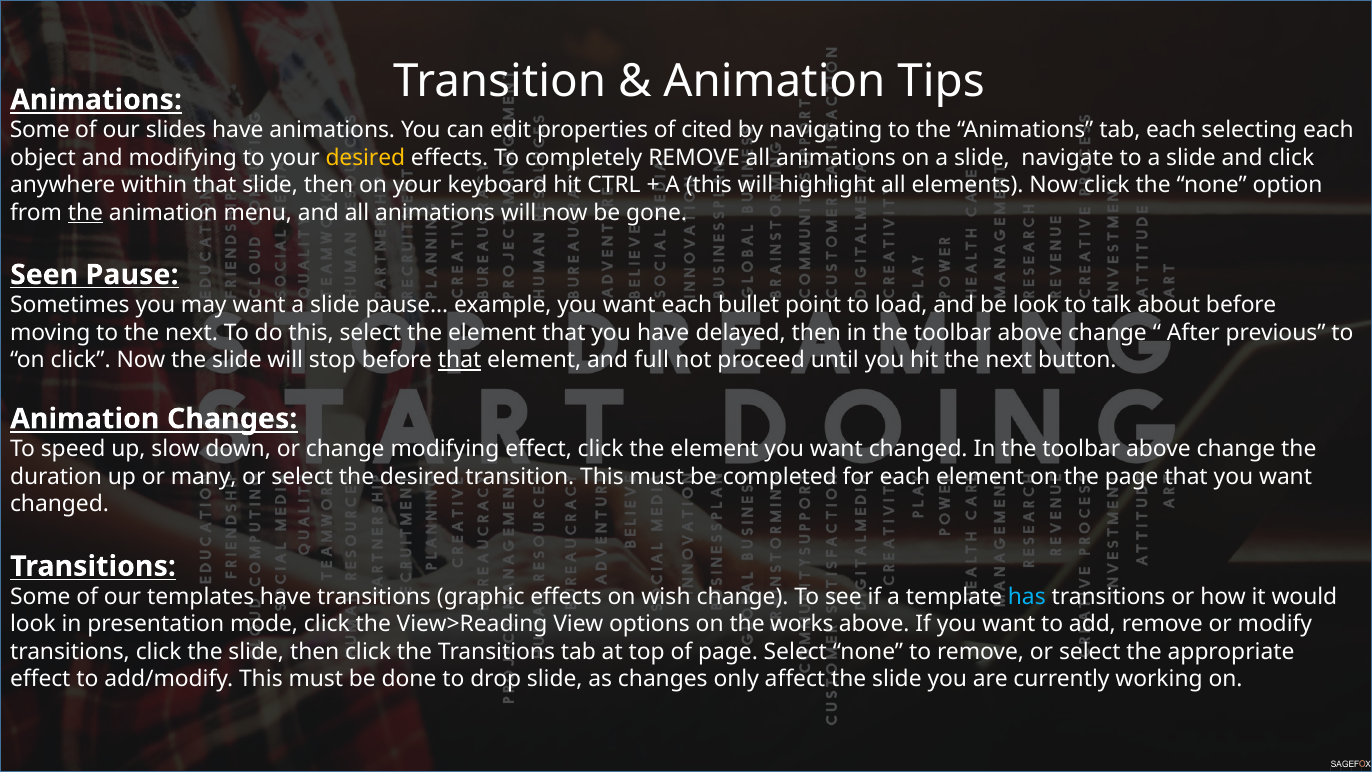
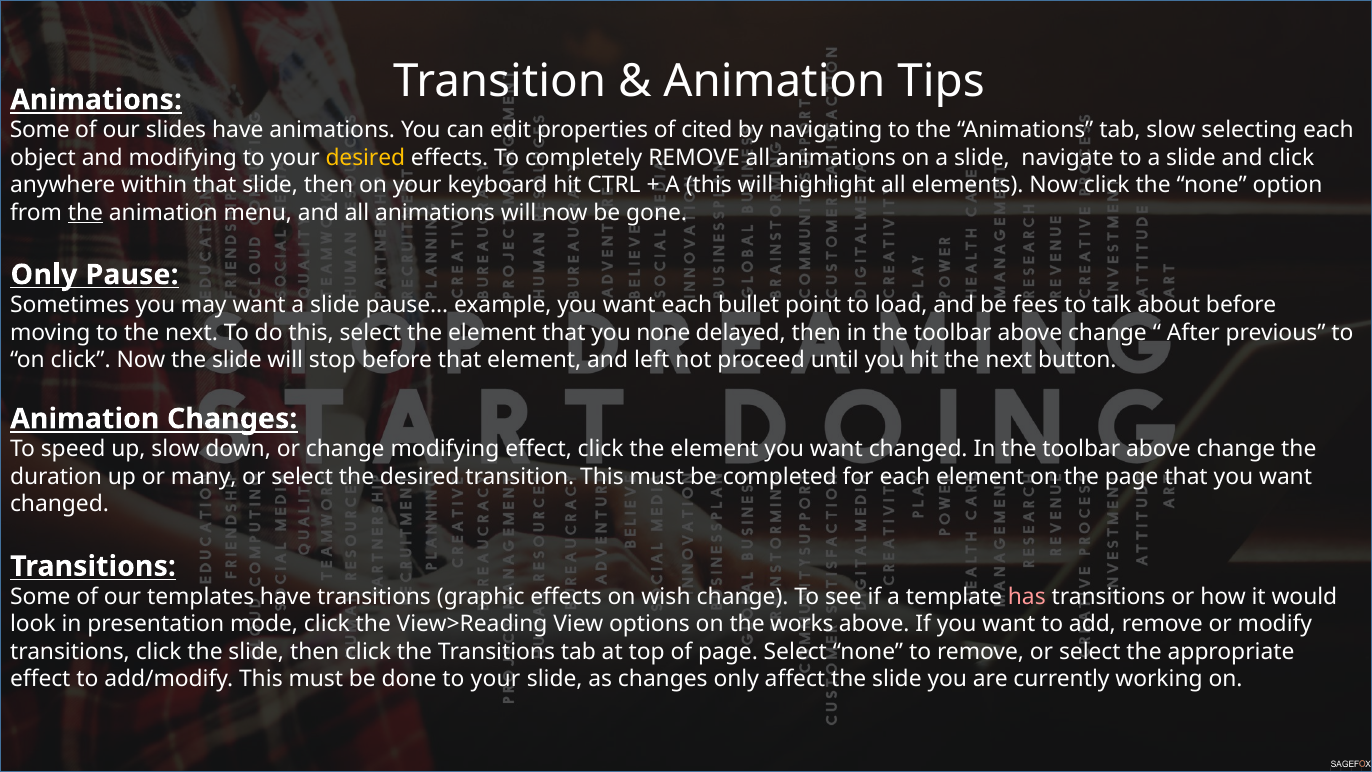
tab each: each -> slow
Seen at (44, 275): Seen -> Only
be look: look -> fees
you have: have -> none
that at (460, 360) underline: present -> none
full: full -> left
has colour: light blue -> pink
done to drop: drop -> your
